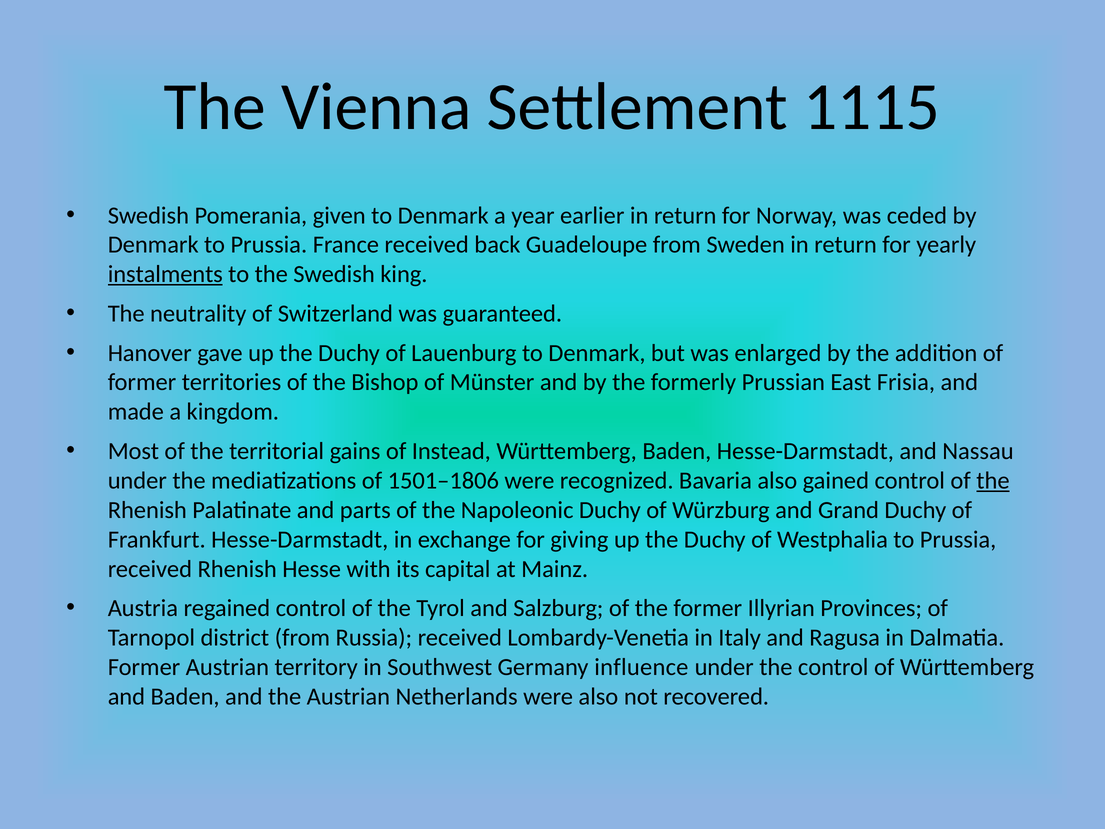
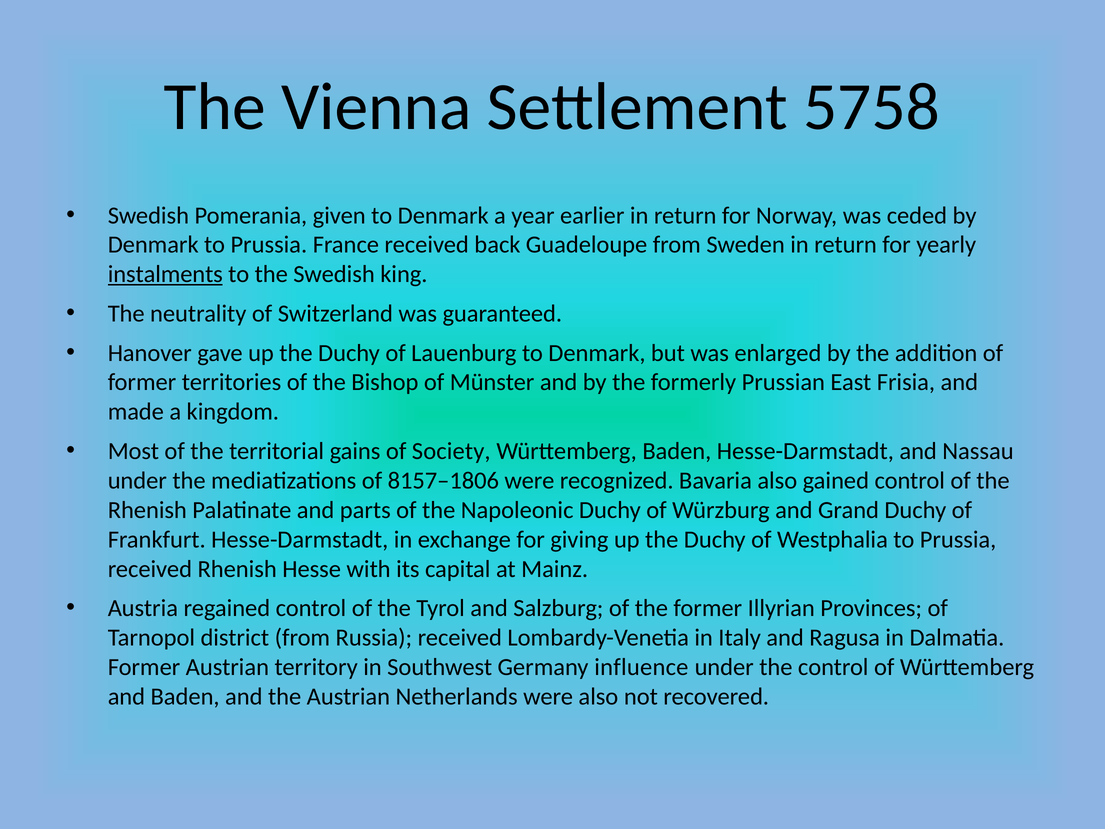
1115: 1115 -> 5758
Instead: Instead -> Society
1501–1806: 1501–1806 -> 8157–1806
the at (993, 480) underline: present -> none
